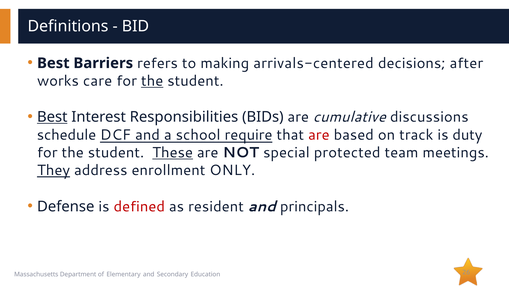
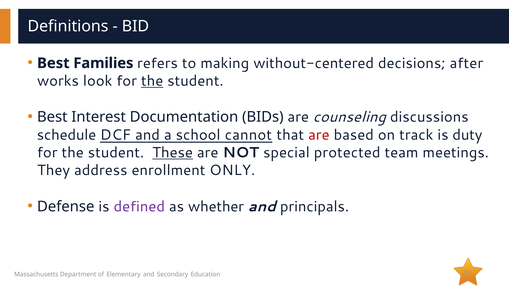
Barriers: Barriers -> Families
arrivals-centered: arrivals-centered -> without-centered
care: care -> look
Best at (52, 117) underline: present -> none
Responsibilities: Responsibilities -> Documentation
cumulative: cumulative -> counseling
require: require -> cannot
They underline: present -> none
defined colour: red -> purple
resident: resident -> whether
